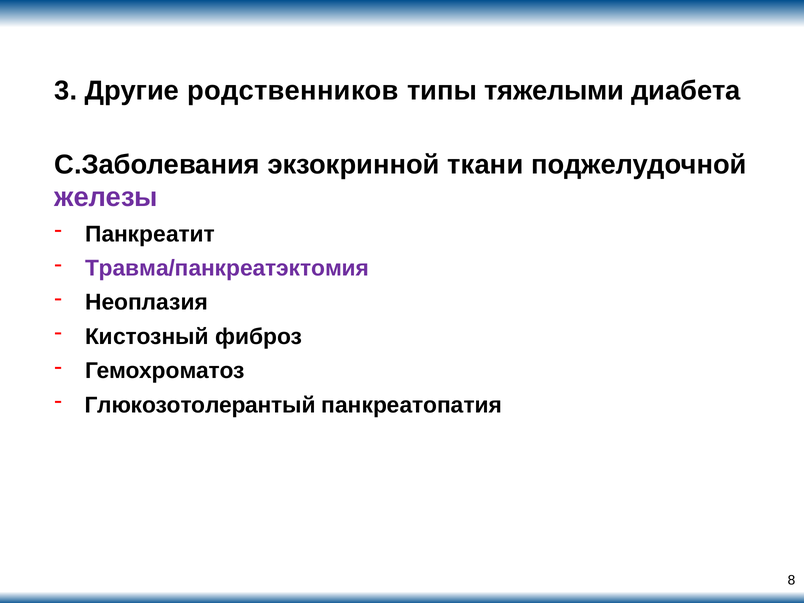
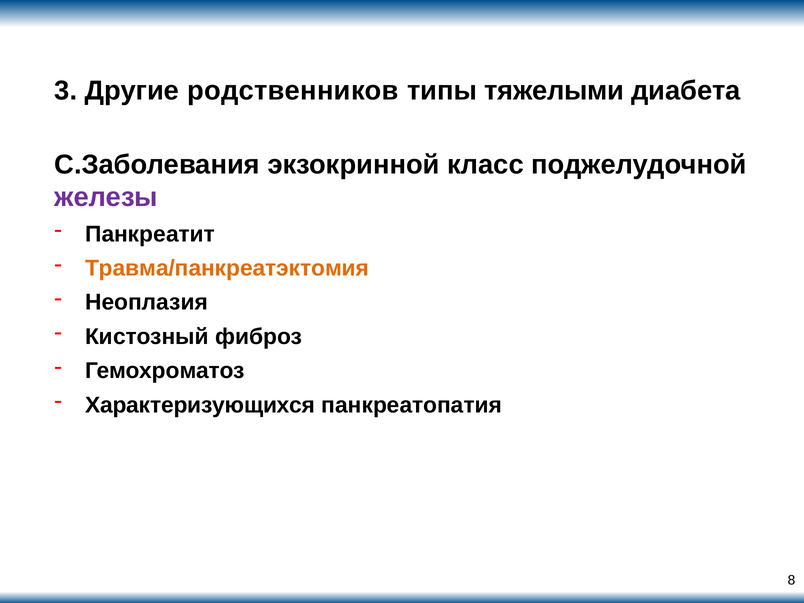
ткани: ткани -> класс
Травма/панкреатэктомия colour: purple -> orange
Глюкозотолерантый: Глюкозотолерантый -> Характеризующихся
